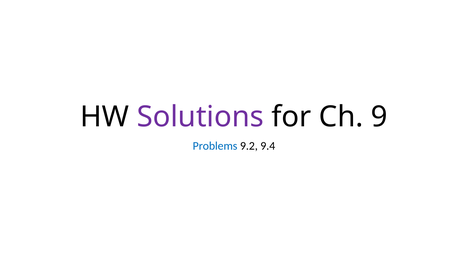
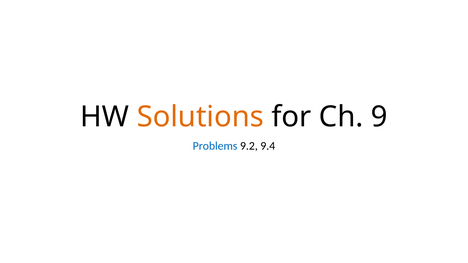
Solutions colour: purple -> orange
